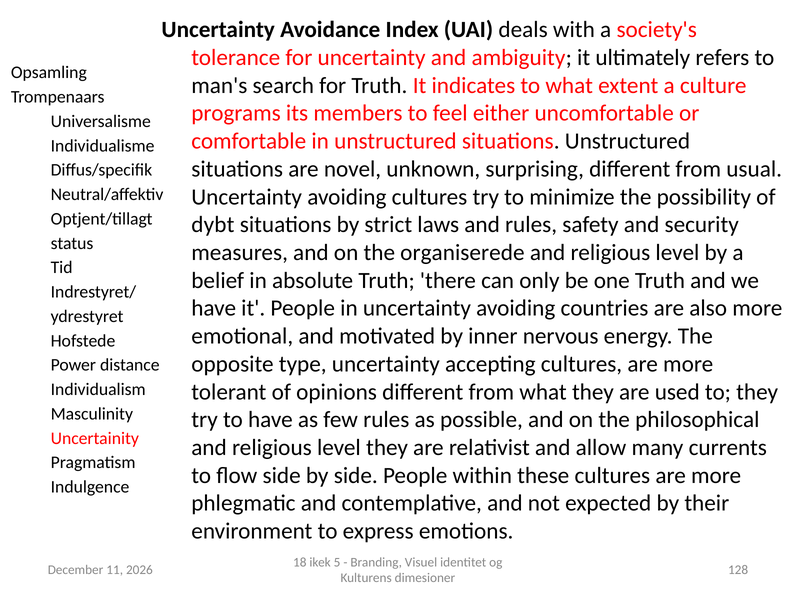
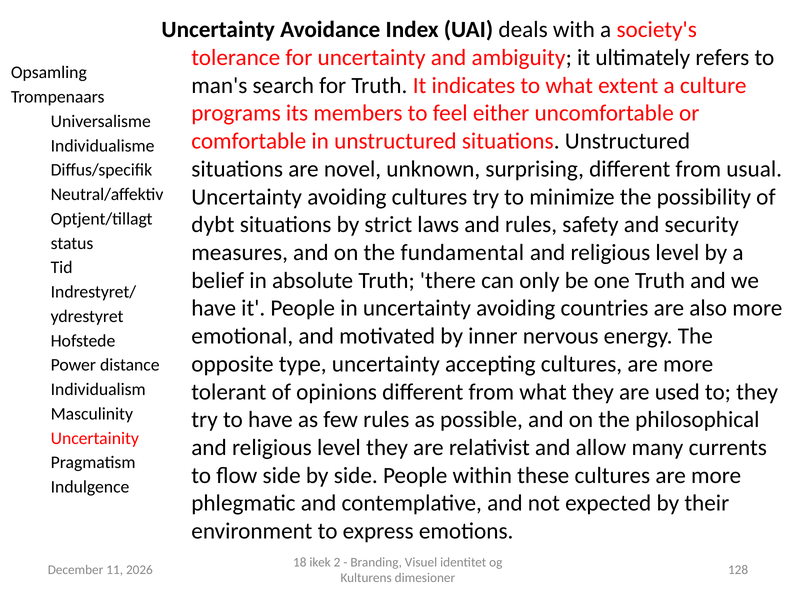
organiserede: organiserede -> fundamental
5: 5 -> 2
